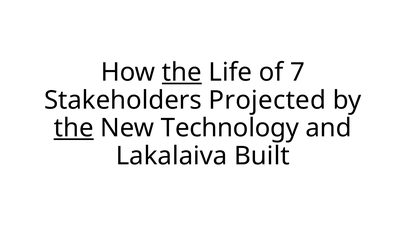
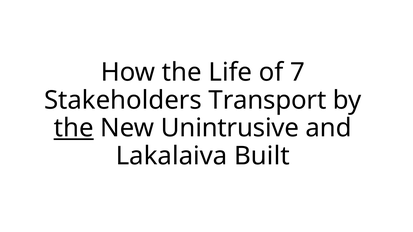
the at (182, 73) underline: present -> none
Projected: Projected -> Transport
Technology: Technology -> Unintrusive
